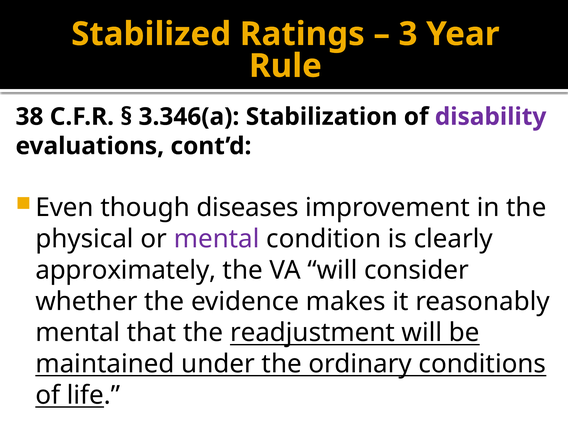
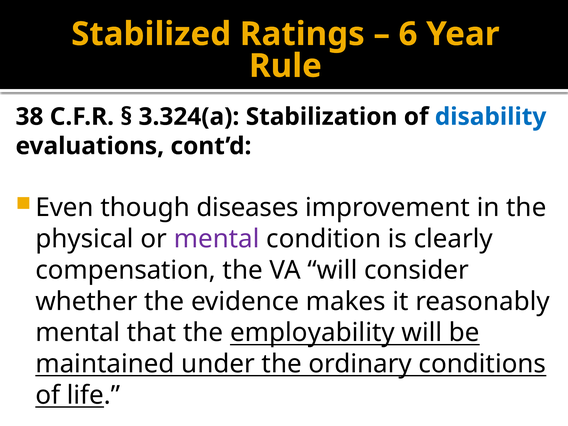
3: 3 -> 6
3.346(a: 3.346(a -> 3.324(a
disability colour: purple -> blue
approximately: approximately -> compensation
readjustment: readjustment -> employability
